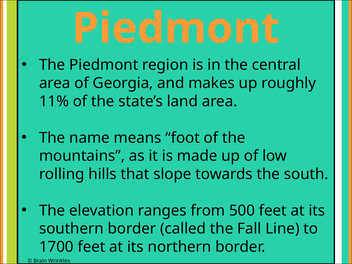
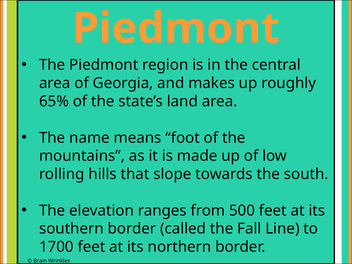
11%: 11% -> 65%
